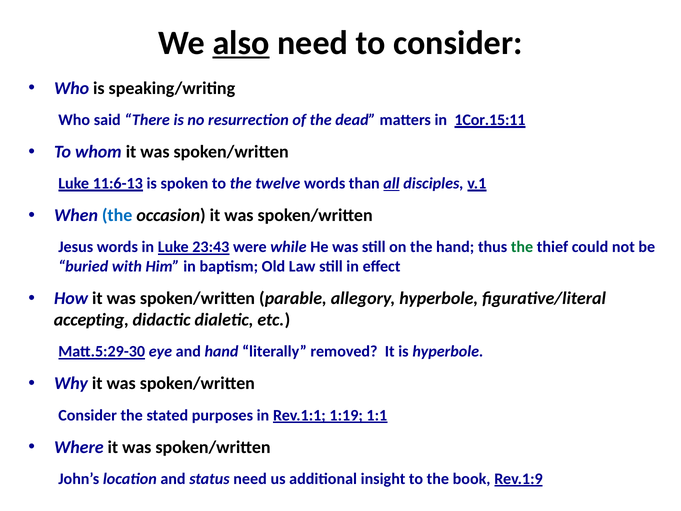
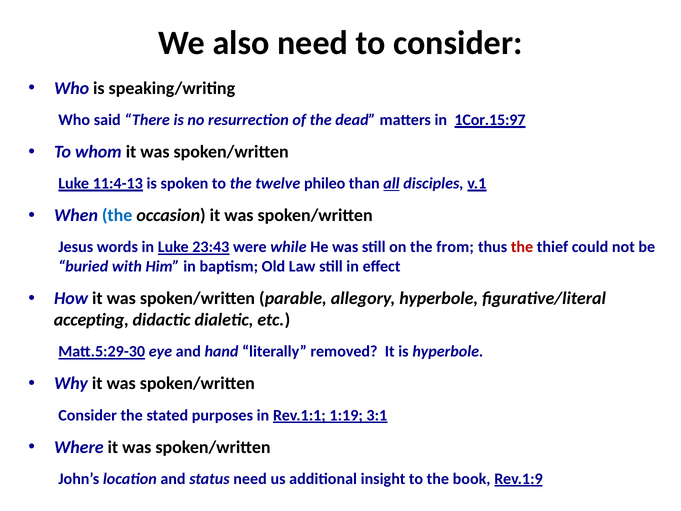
also underline: present -> none
1Cor.15:11: 1Cor.15:11 -> 1Cor.15:97
11:6-13: 11:6-13 -> 11:4-13
twelve words: words -> phileo
the hand: hand -> from
the at (522, 247) colour: green -> red
1:1: 1:1 -> 3:1
